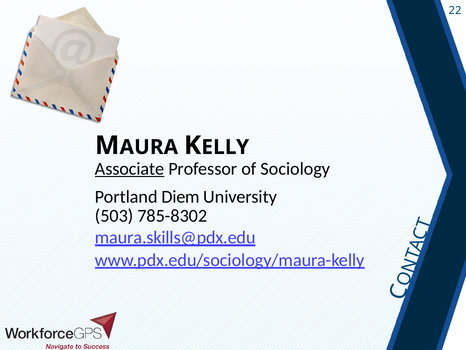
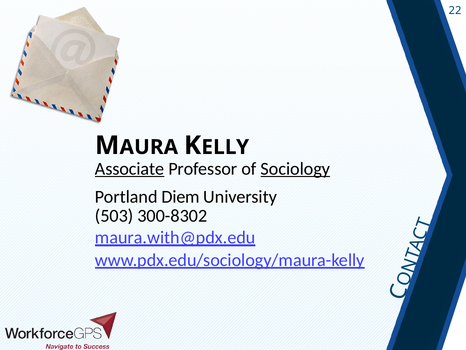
Sociology underline: none -> present
785-8302: 785-8302 -> 300-8302
maura.skills@pdx.edu: maura.skills@pdx.edu -> maura.with@pdx.edu
